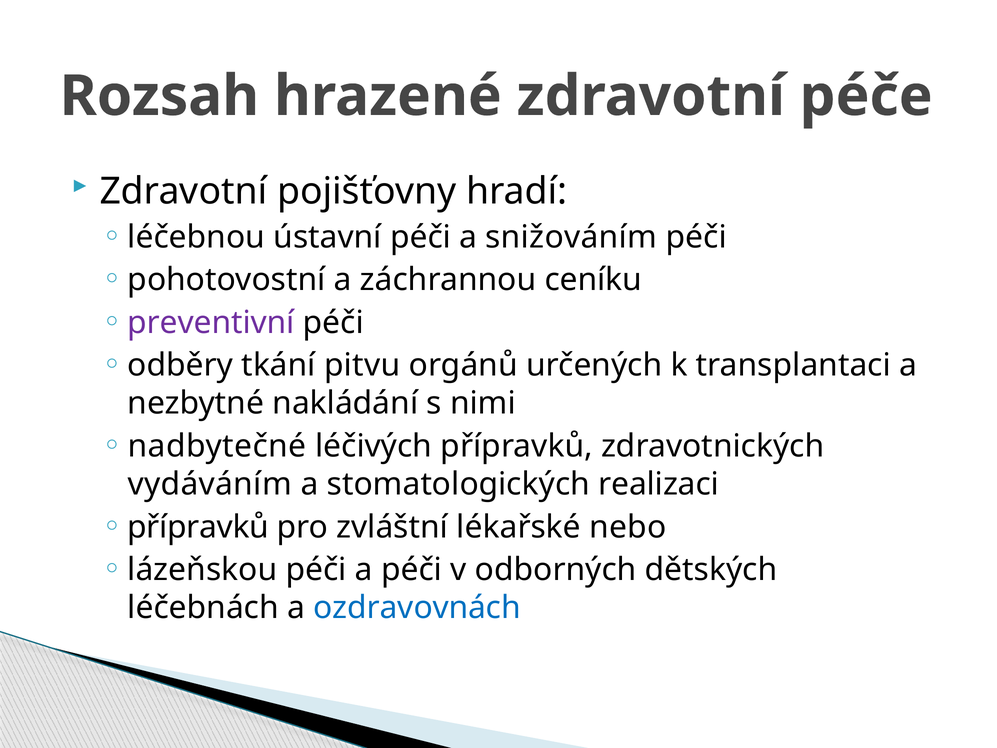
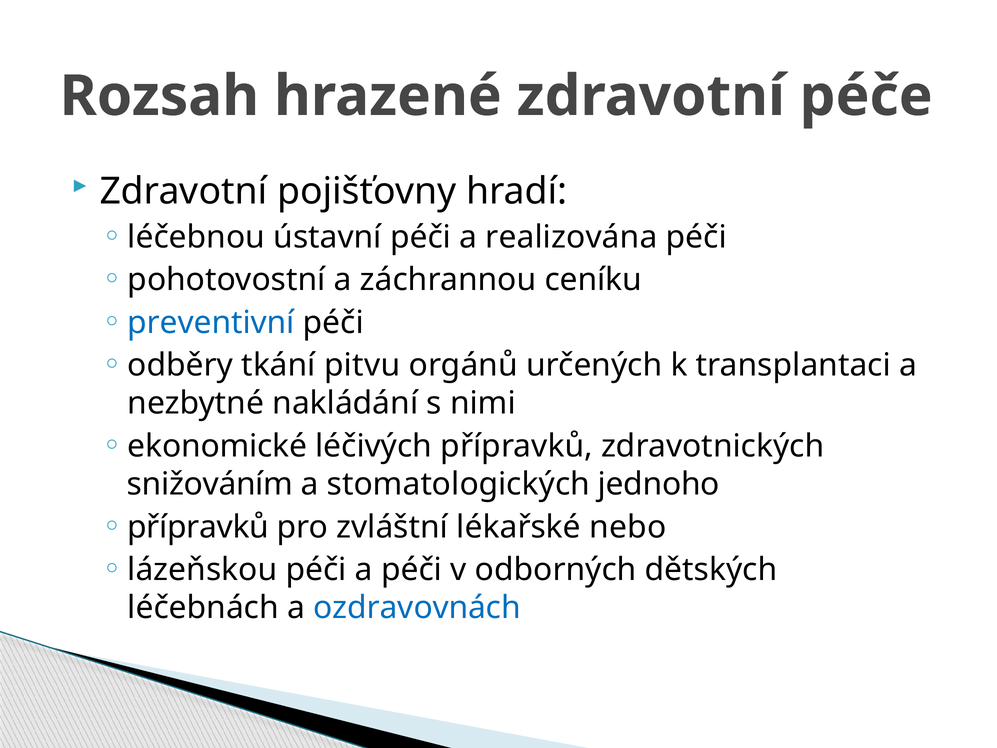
snižováním: snižováním -> realizována
preventivní colour: purple -> blue
nadbytečné: nadbytečné -> ekonomické
vydáváním: vydáváním -> snižováním
realizaci: realizaci -> jednoho
